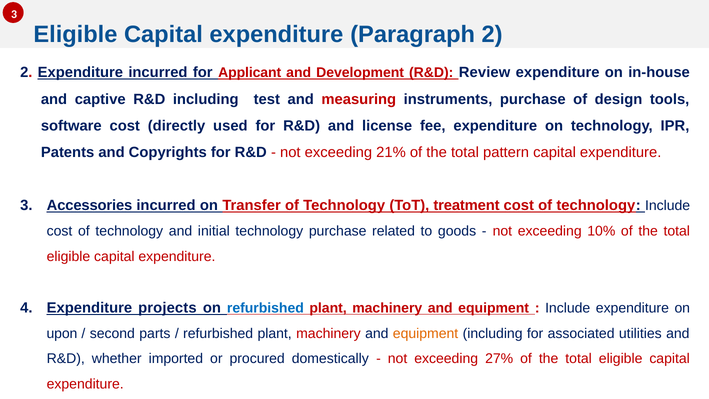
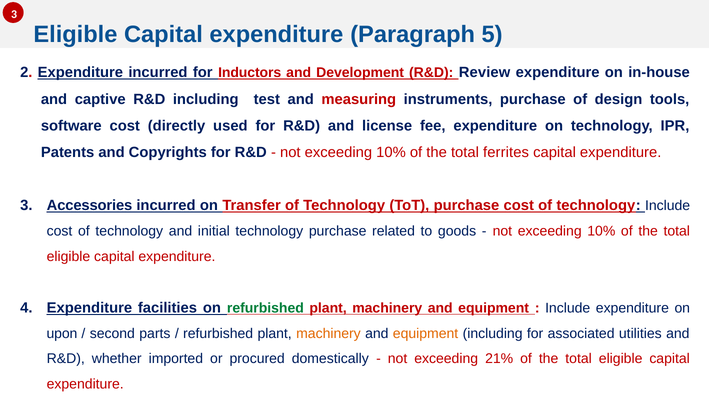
Paragraph 2: 2 -> 5
Applicant: Applicant -> Inductors
21% at (391, 152): 21% -> 10%
pattern: pattern -> ferrites
ToT treatment: treatment -> purchase
projects: projects -> facilities
refurbished at (265, 308) colour: blue -> green
machinery at (328, 333) colour: red -> orange
27%: 27% -> 21%
